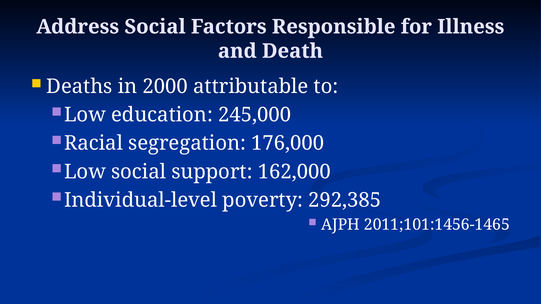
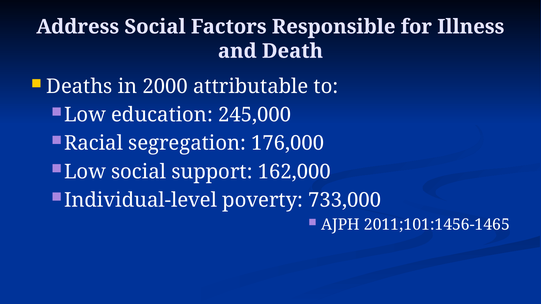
292,385: 292,385 -> 733,000
